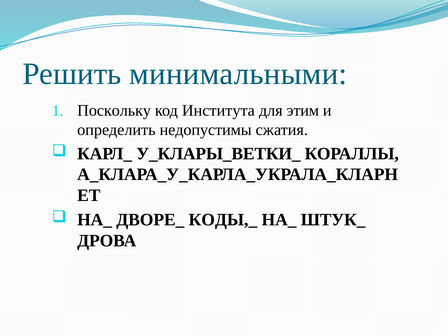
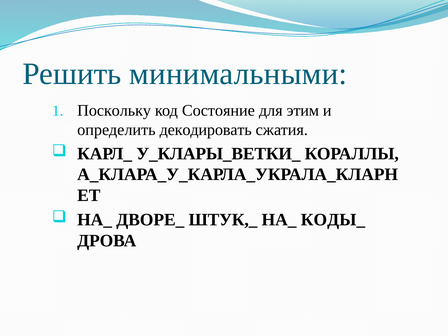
Института: Института -> Состояние
недопустимы: недопустимы -> декодировать
КОДЫ,_: КОДЫ,_ -> ШТУК,_
ШТУК_: ШТУК_ -> КОДЫ_
